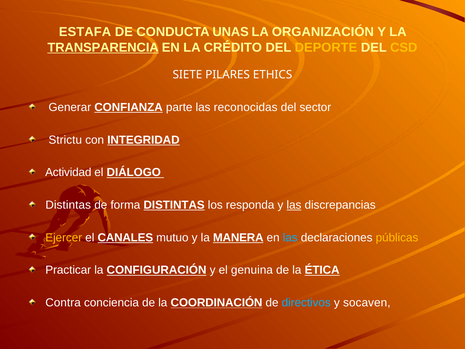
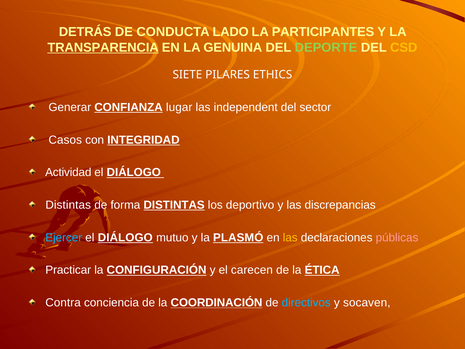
ESTAFA: ESTAFA -> DETRÁS
UNAS: UNAS -> LADO
ORGANIZACIÓN: ORGANIZACIÓN -> PARTICIPANTES
CRÉDITO: CRÉDITO -> GENUINA
DEPORTE colour: yellow -> light green
parte: parte -> lugar
reconocidas: reconocidas -> independent
Strictu: Strictu -> Casos
responda: responda -> deportivo
las at (294, 205) underline: present -> none
Ejercer colour: yellow -> light blue
CANALES at (125, 237): CANALES -> DIÁLOGO
MANERA: MANERA -> PLASMÓ
las at (290, 237) colour: light blue -> yellow
públicas colour: yellow -> pink
genuina: genuina -> carecen
